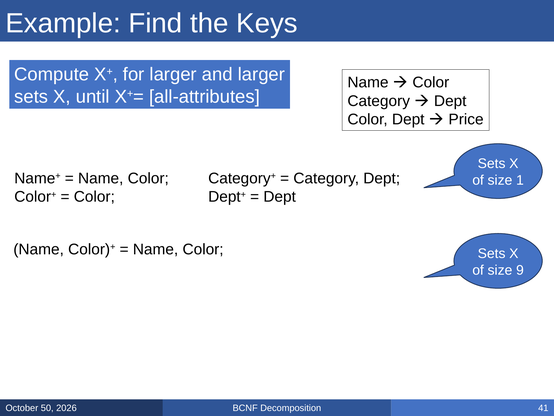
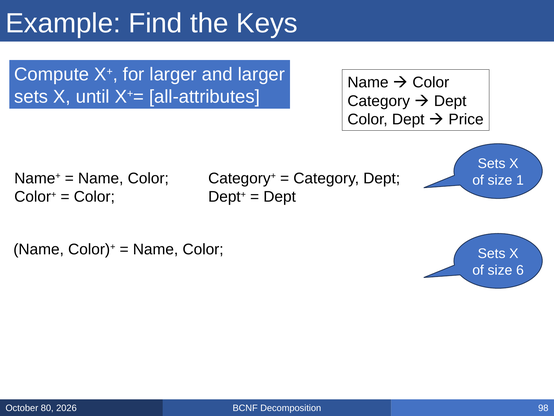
9: 9 -> 6
50: 50 -> 80
41: 41 -> 98
